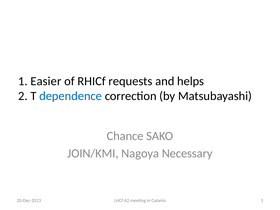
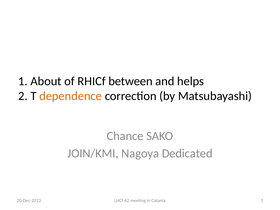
Easier: Easier -> About
requests: requests -> between
dependence colour: blue -> orange
Necessary: Necessary -> Dedicated
